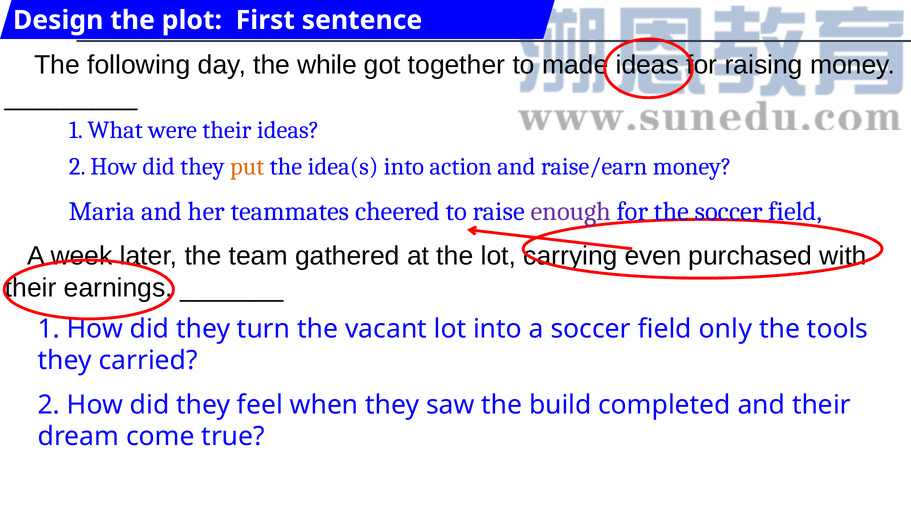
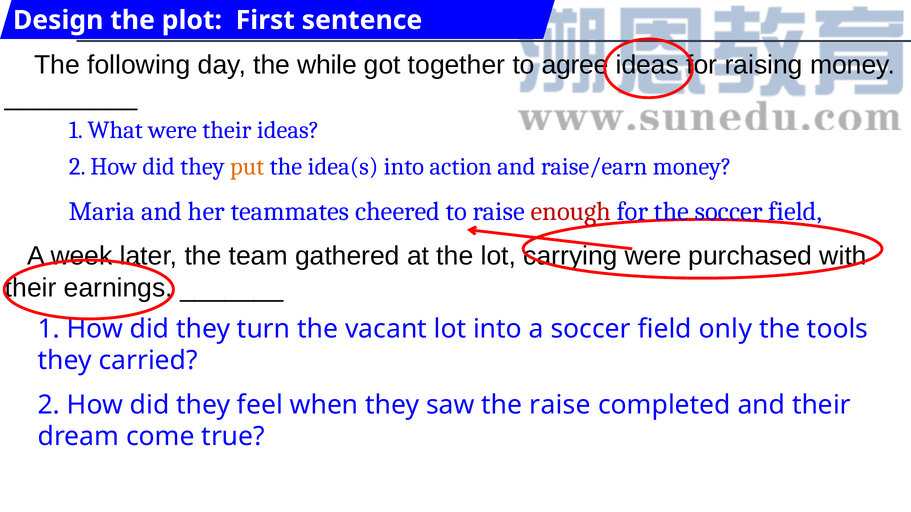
made: made -> agree
enough colour: purple -> red
even at (653, 256): even -> were
the build: build -> raise
